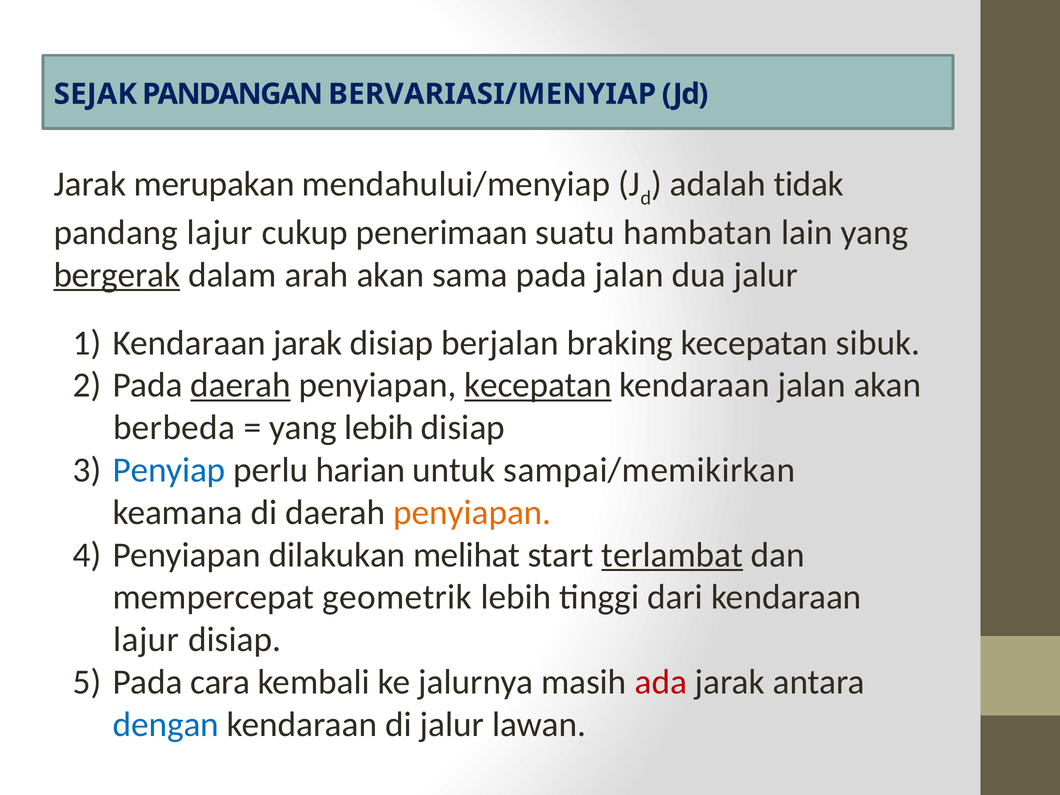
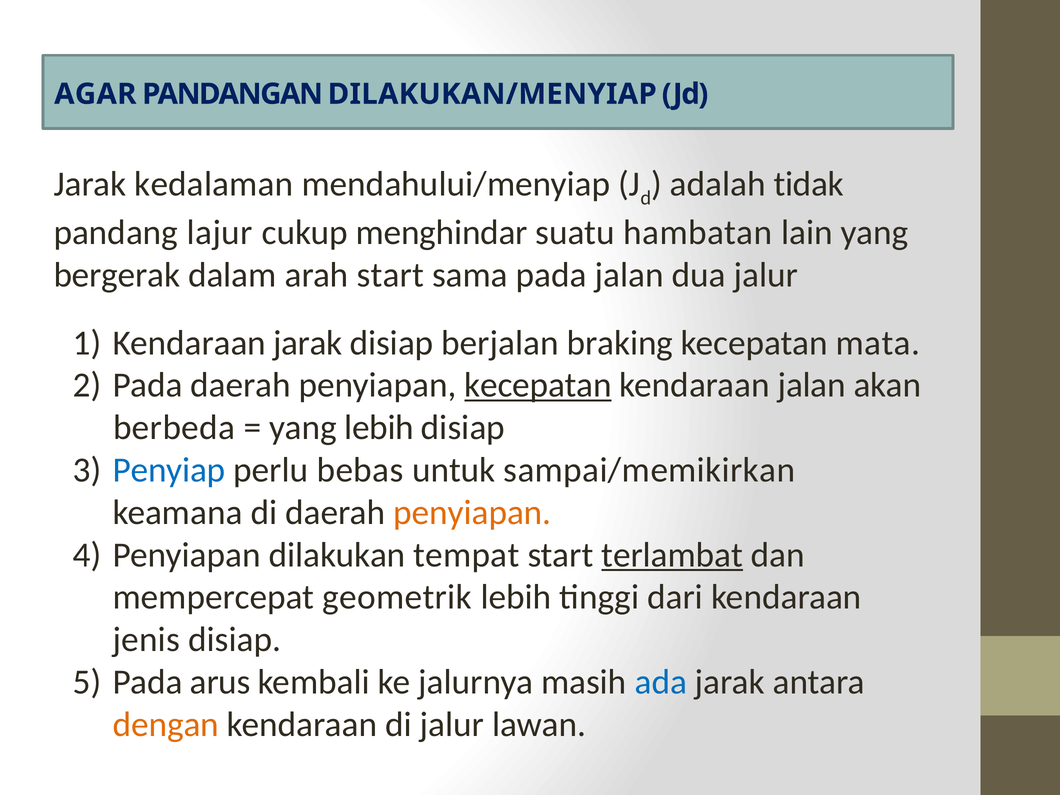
SEJAK: SEJAK -> AGAR
BERVARIASI/MENYIAP: BERVARIASI/MENYIAP -> DILAKUKAN/MENYIAP
merupakan: merupakan -> kedalaman
penerimaan: penerimaan -> menghindar
bergerak underline: present -> none
arah akan: akan -> start
sibuk: sibuk -> mata
daerah at (241, 385) underline: present -> none
harian: harian -> bebas
melihat: melihat -> tempat
lajur at (146, 640): lajur -> jenis
cara: cara -> arus
ada colour: red -> blue
dengan colour: blue -> orange
